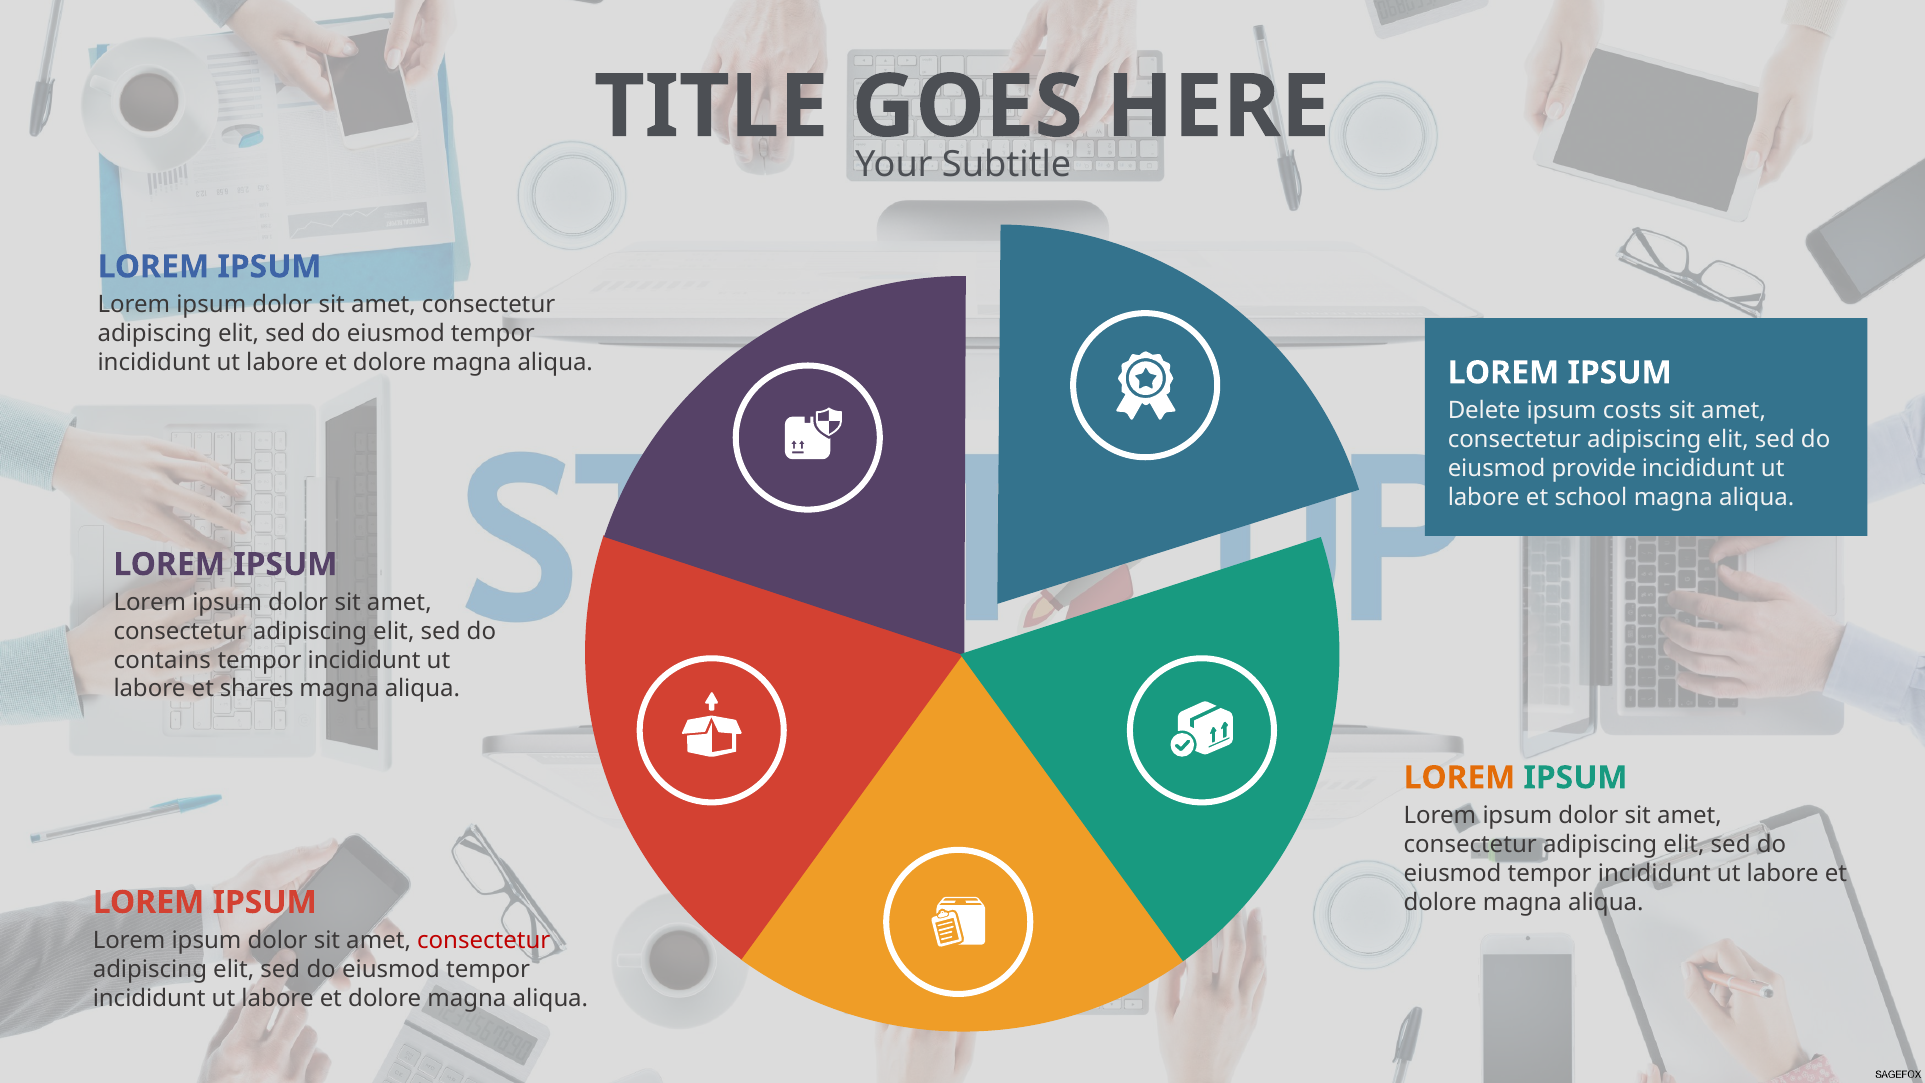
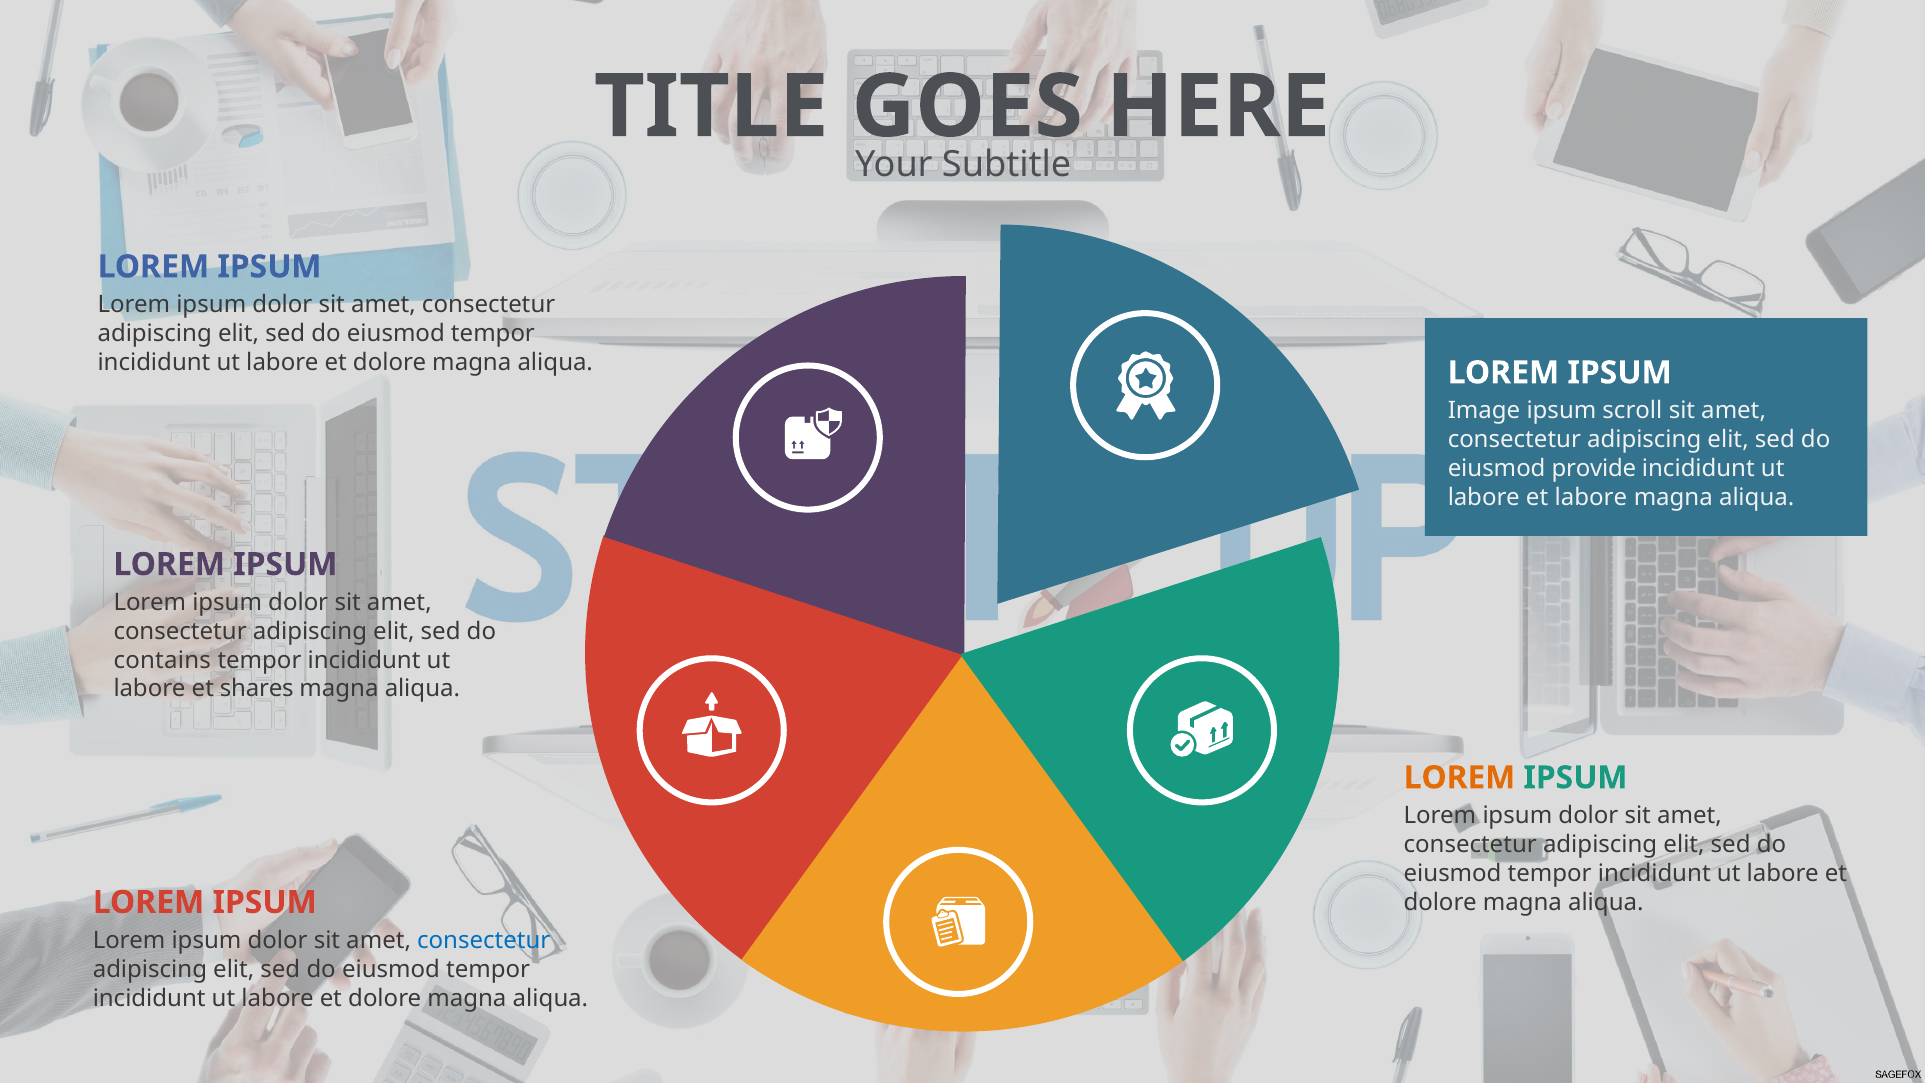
Delete: Delete -> Image
costs: costs -> scroll
et school: school -> labore
consectetur at (484, 940) colour: red -> blue
